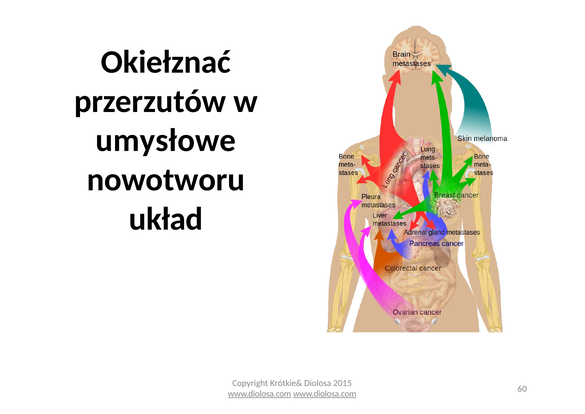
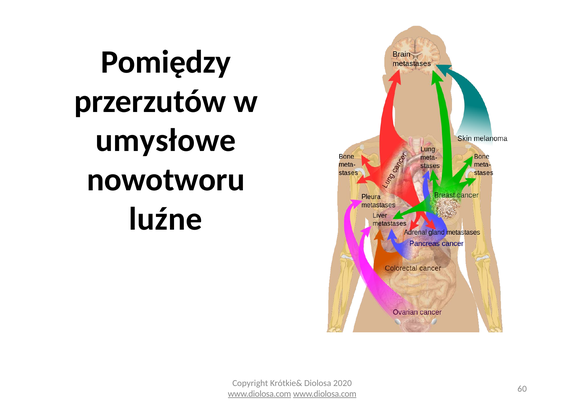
Okiełznać: Okiełznać -> Pomiędzy
układ: układ -> luźne
2015: 2015 -> 2020
